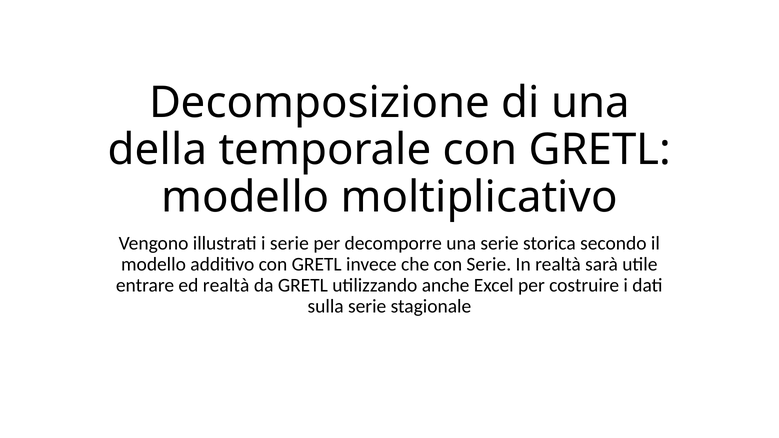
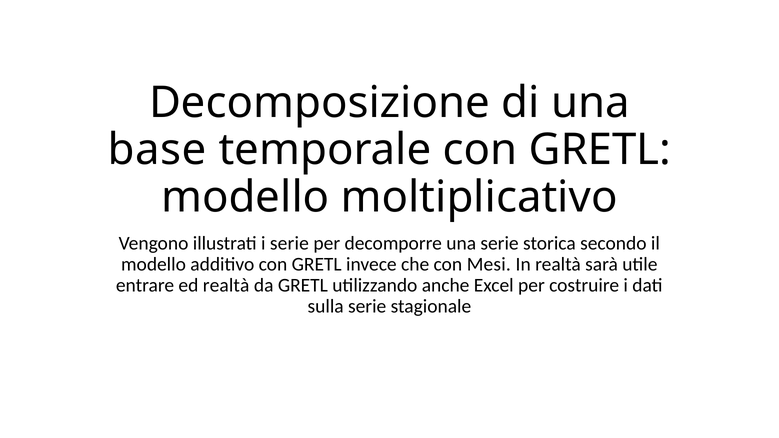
della: della -> base
con Serie: Serie -> Mesi
